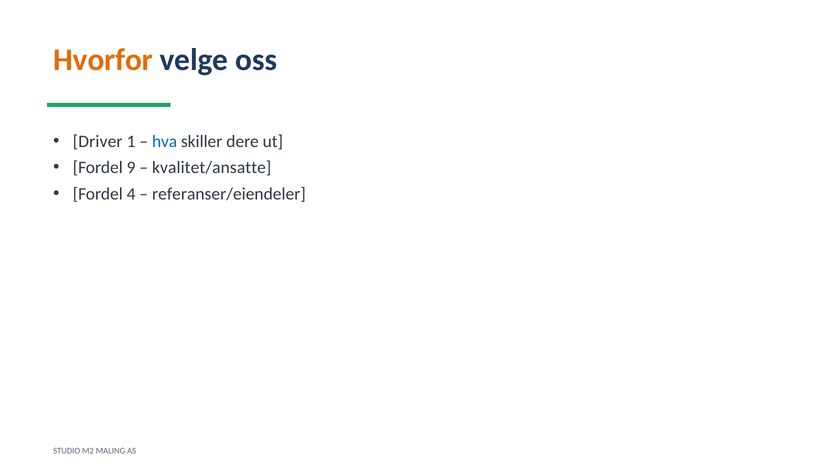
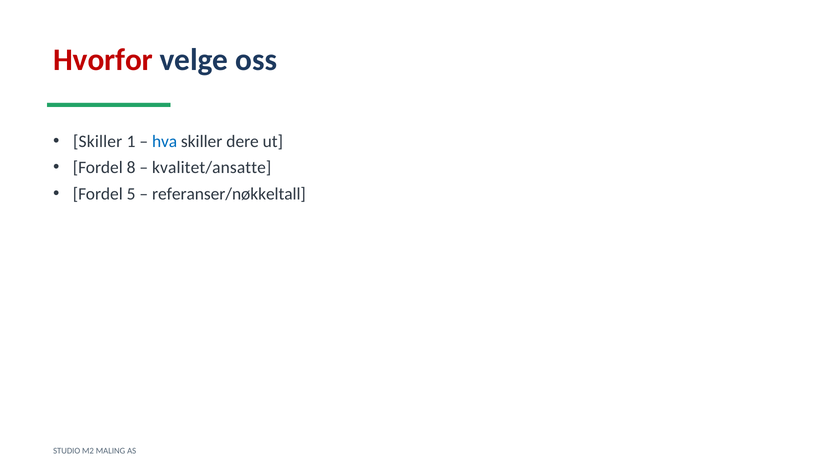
Hvorfor colour: orange -> red
Driver at (98, 142): Driver -> Skiller
9: 9 -> 8
4: 4 -> 5
referanser/eiendeler: referanser/eiendeler -> referanser/nøkkeltall
